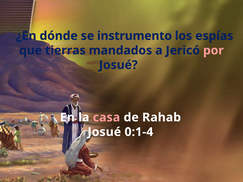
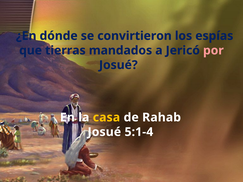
instrumento: instrumento -> convirtieron
casa colour: pink -> yellow
0:1-4: 0:1-4 -> 5:1-4
